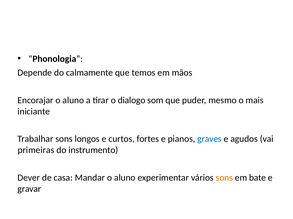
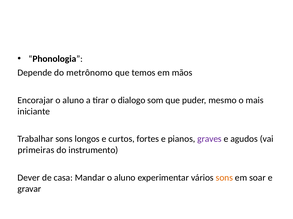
calmamente: calmamente -> metrônomo
graves colour: blue -> purple
bate: bate -> soar
